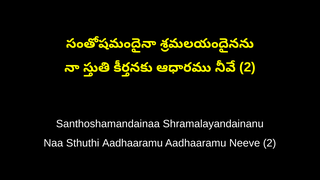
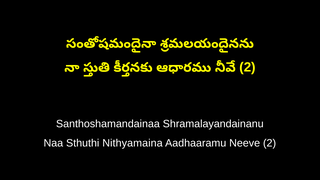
Sthuthi Aadhaaramu: Aadhaaramu -> Nithyamaina
